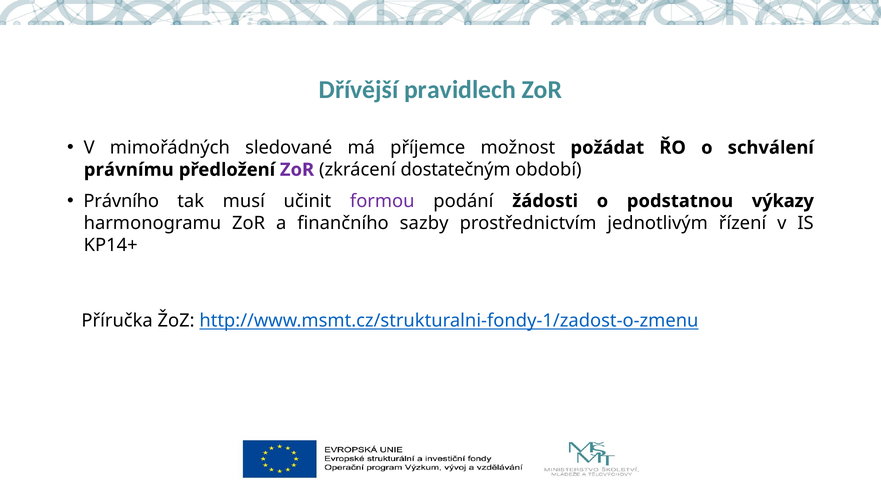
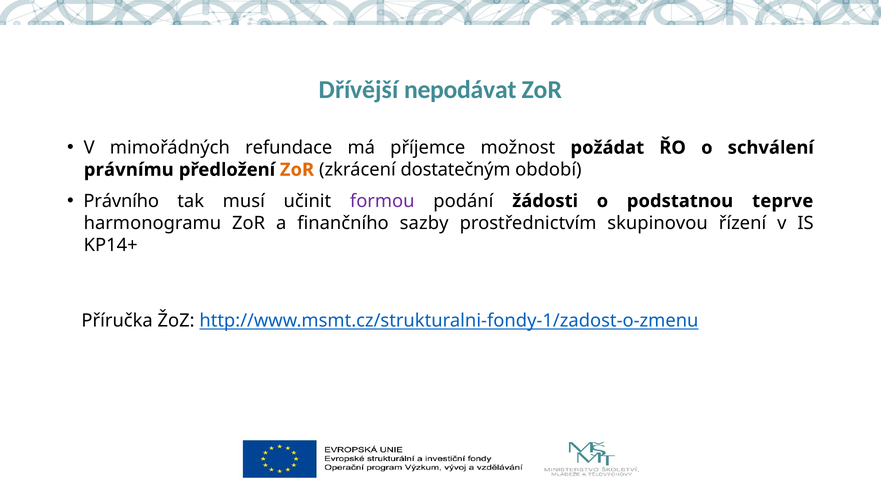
pravidlech: pravidlech -> nepodávat
sledované: sledované -> refundace
ZoR at (297, 170) colour: purple -> orange
výkazy: výkazy -> teprve
jednotlivým: jednotlivým -> skupinovou
